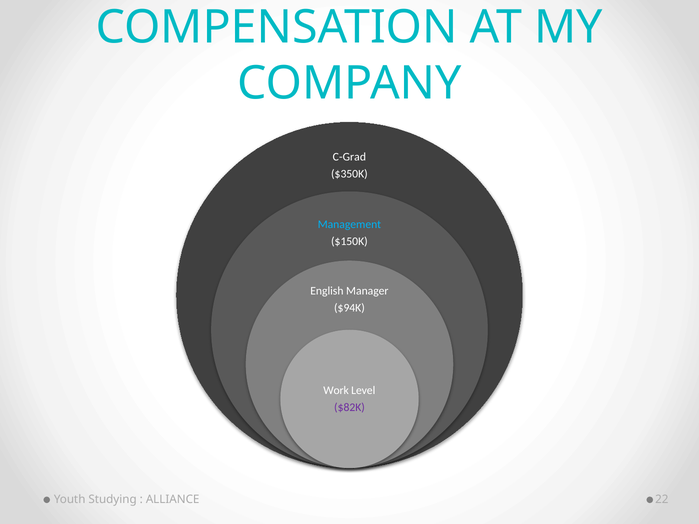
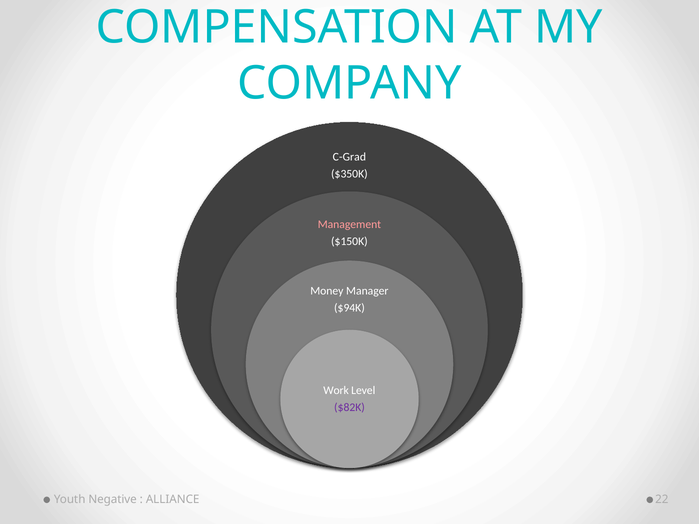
Management colour: light blue -> pink
English: English -> Money
Studying: Studying -> Negative
